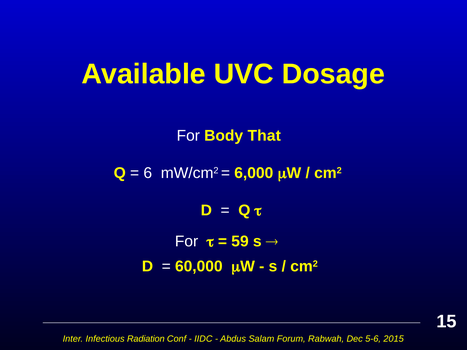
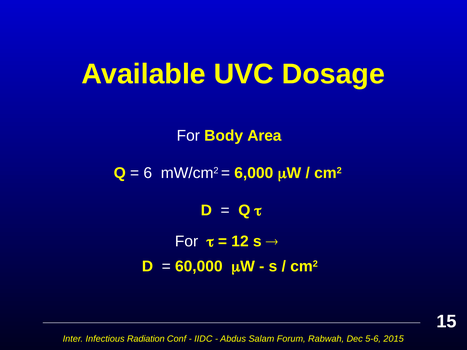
That: That -> Area
59: 59 -> 12
